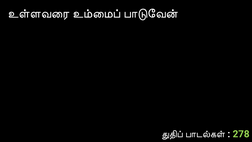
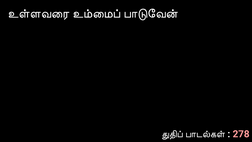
278 colour: light green -> pink
